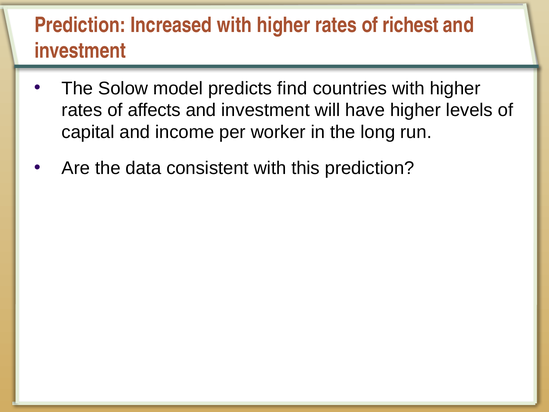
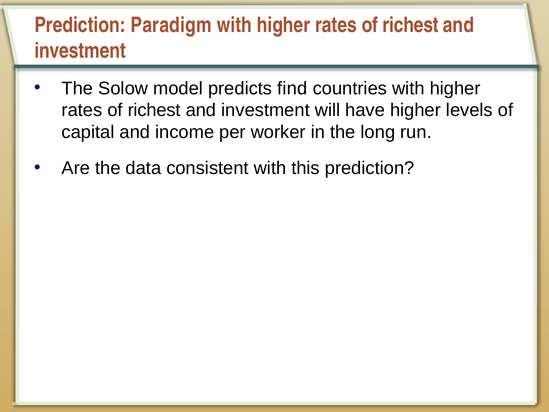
Increased: Increased -> Paradigm
affects at (154, 110): affects -> richest
